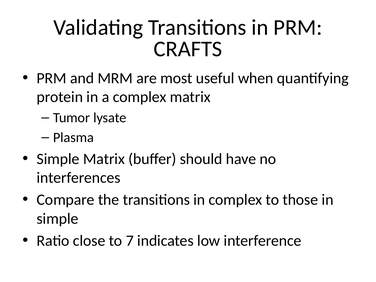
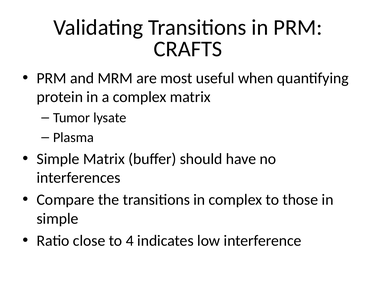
7: 7 -> 4
